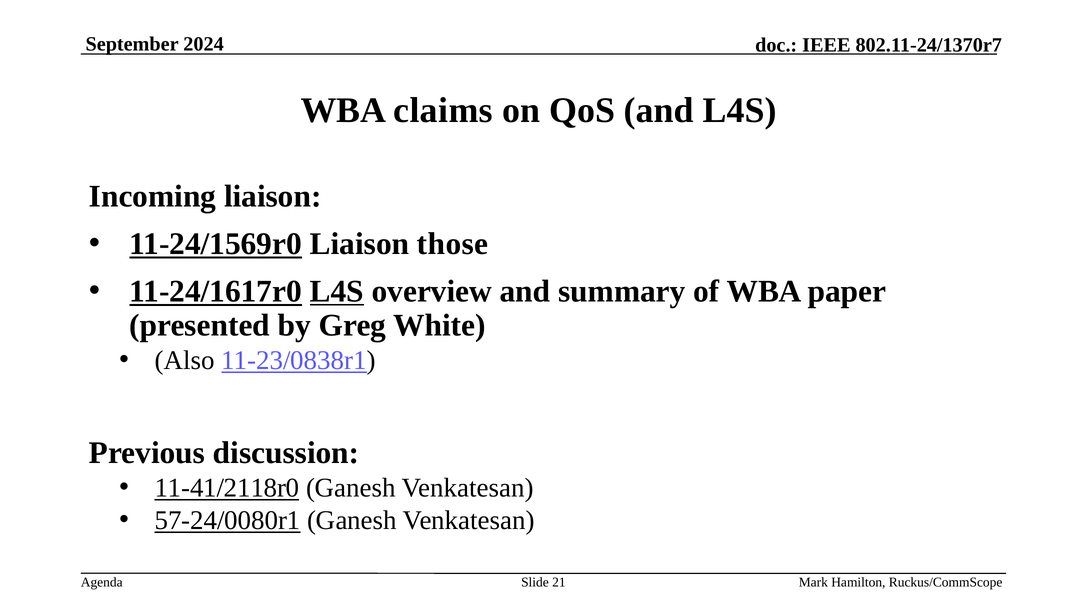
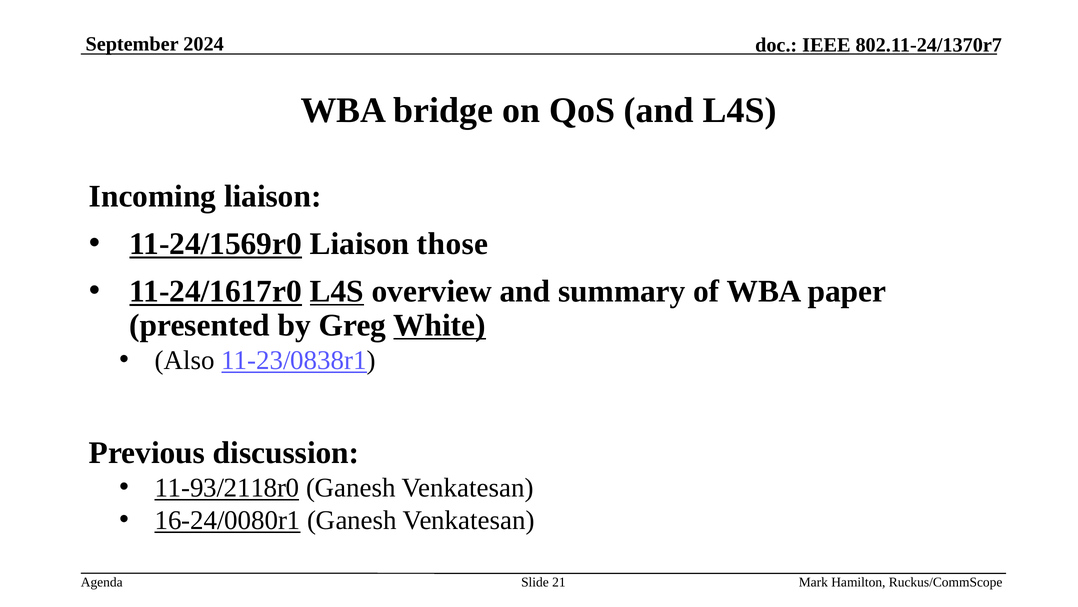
claims: claims -> bridge
White underline: none -> present
11-41/2118r0: 11-41/2118r0 -> 11-93/2118r0
57-24/0080r1: 57-24/0080r1 -> 16-24/0080r1
